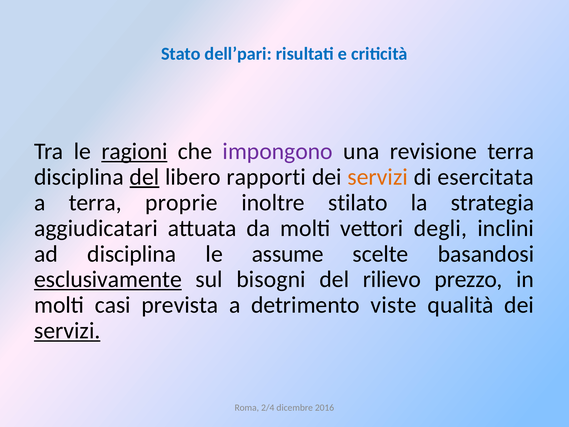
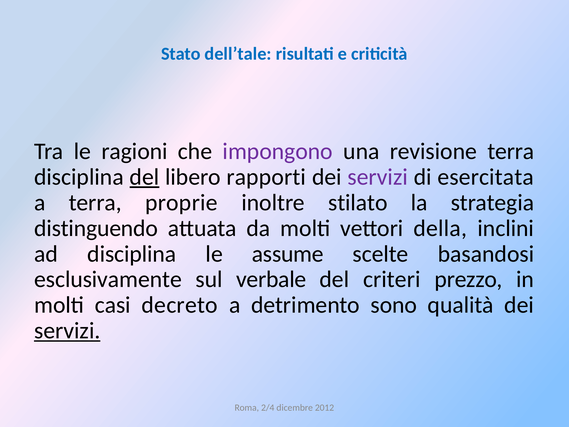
dell’pari: dell’pari -> dell’tale
ragioni underline: present -> none
servizi at (378, 177) colour: orange -> purple
aggiudicatari: aggiudicatari -> distinguendo
degli: degli -> della
esclusivamente underline: present -> none
bisogni: bisogni -> verbale
rilievo: rilievo -> criteri
prevista: prevista -> decreto
viste: viste -> sono
2016: 2016 -> 2012
